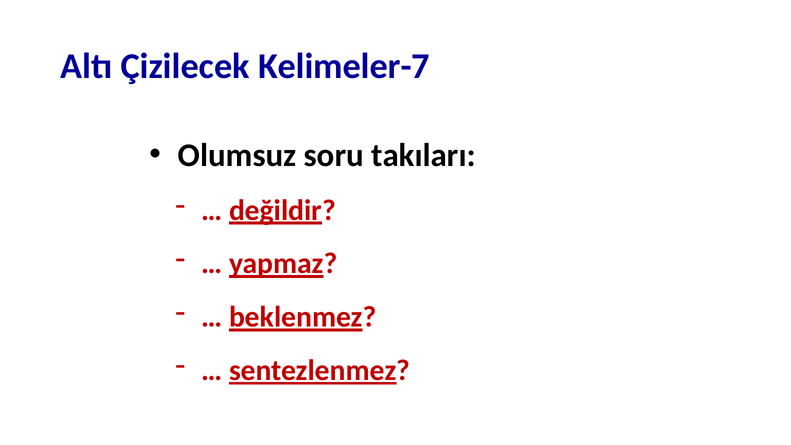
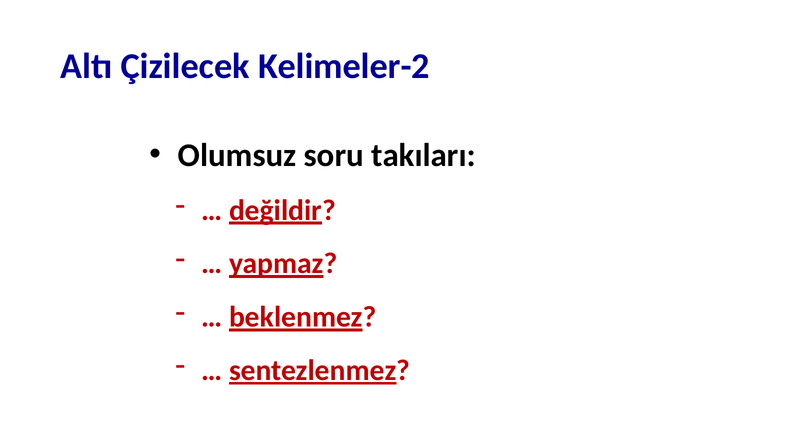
Kelimeler-7: Kelimeler-7 -> Kelimeler-2
